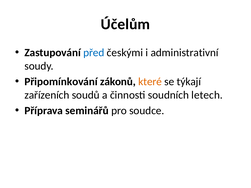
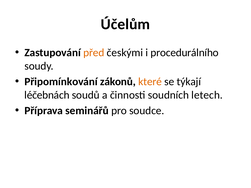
před colour: blue -> orange
administrativní: administrativní -> procedurálního
zařízeních: zařízeních -> léčebnách
